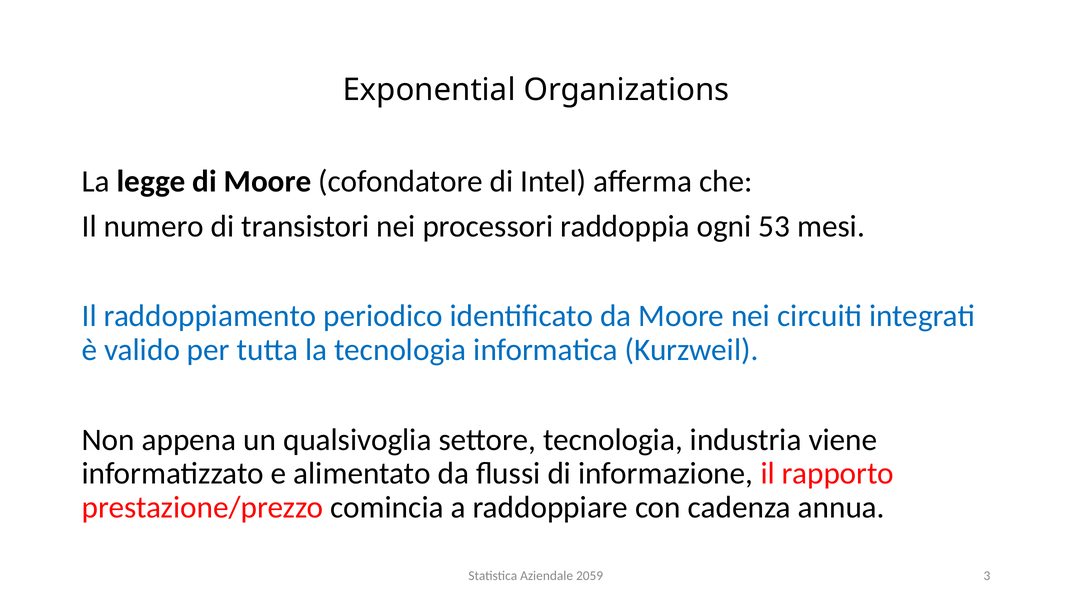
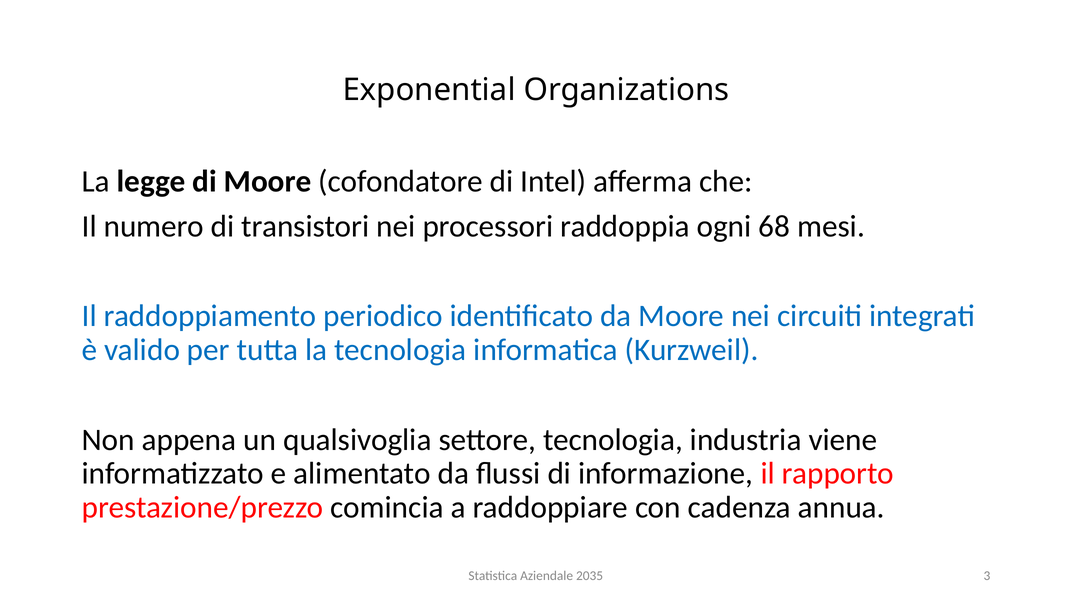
53: 53 -> 68
2059: 2059 -> 2035
